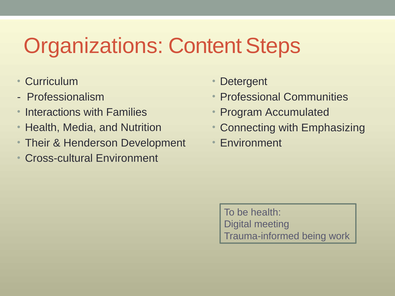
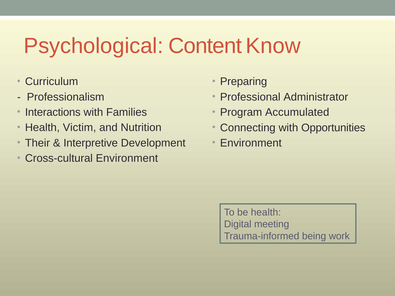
Organizations: Organizations -> Psychological
Steps: Steps -> Know
Detergent: Detergent -> Preparing
Communities: Communities -> Administrator
Media: Media -> Victim
Emphasizing: Emphasizing -> Opportunities
Henderson: Henderson -> Interpretive
